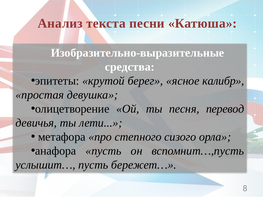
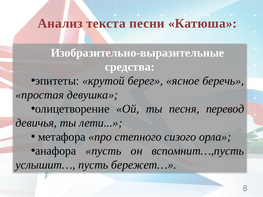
калибр: калибр -> беречь
